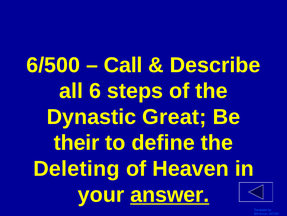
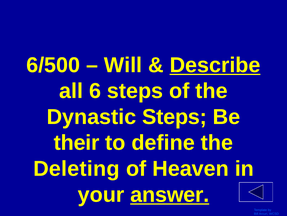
Call: Call -> Will
Describe underline: none -> present
Dynastic Great: Great -> Steps
